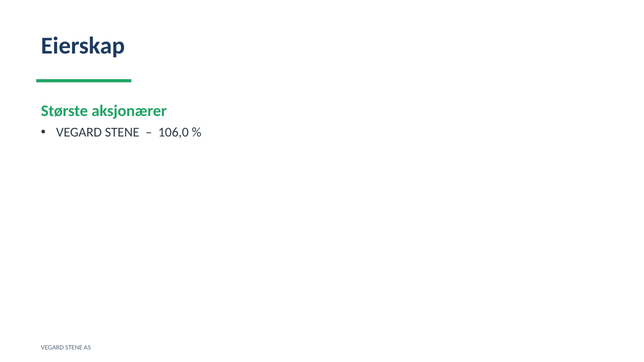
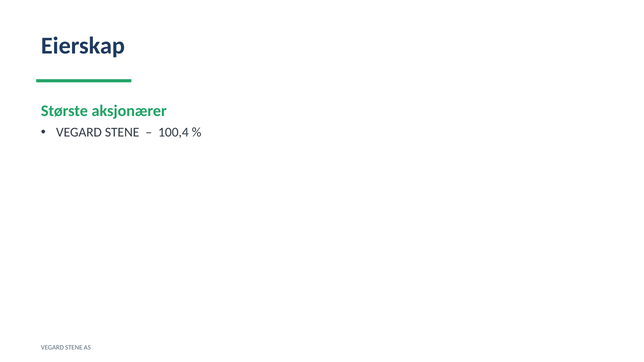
106,0: 106,0 -> 100,4
